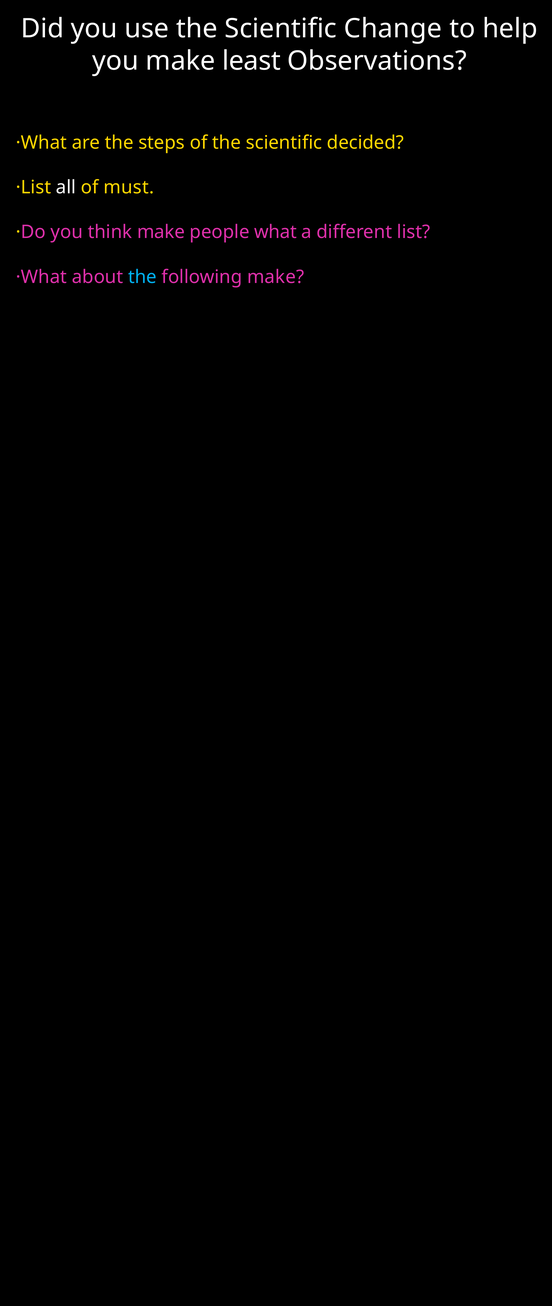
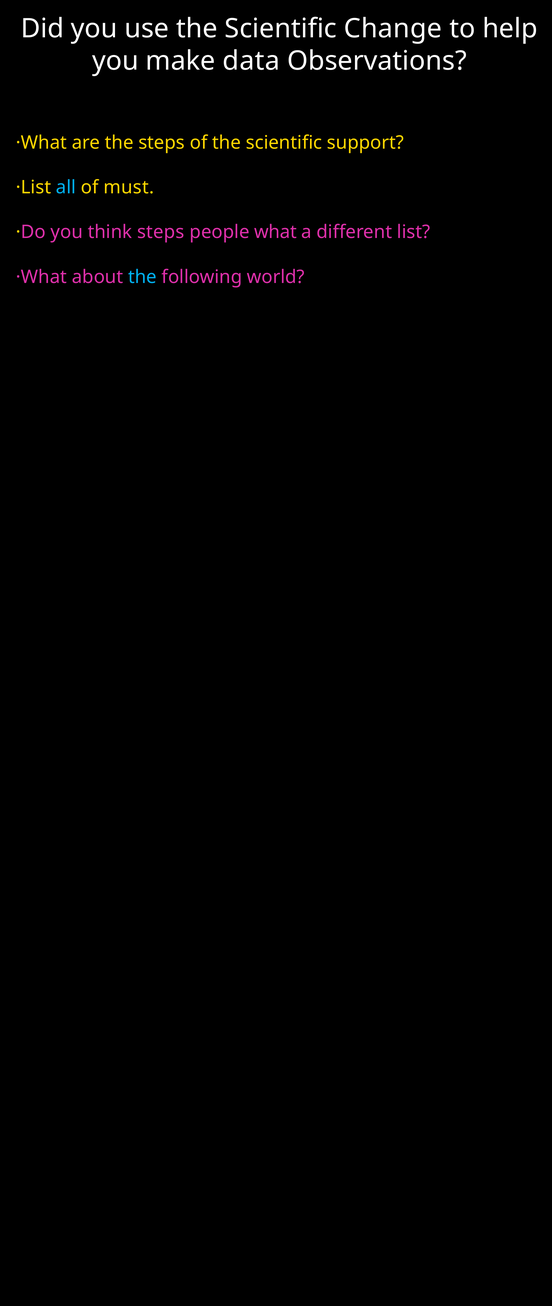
least: least -> data
decided: decided -> support
all colour: white -> light blue
think make: make -> steps
following make: make -> world
